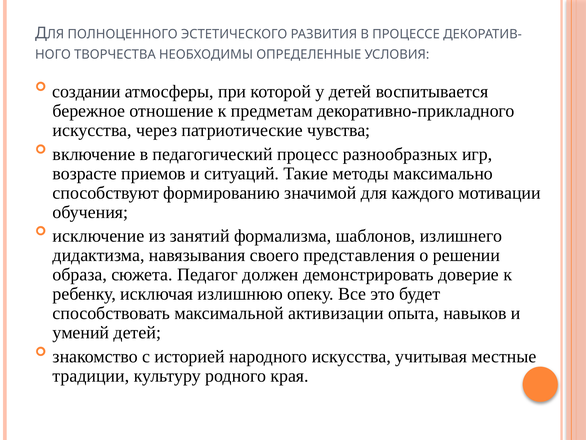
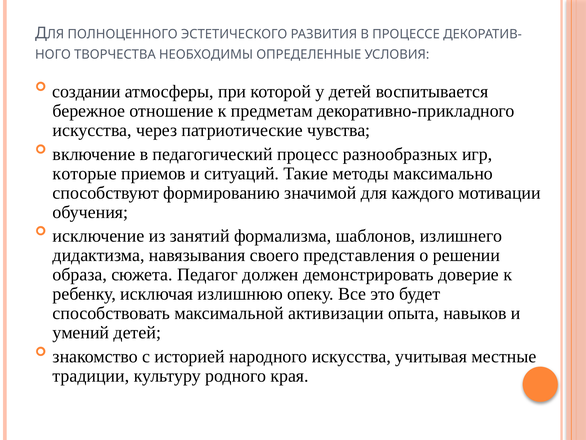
возрасте: возрасте -> которые
